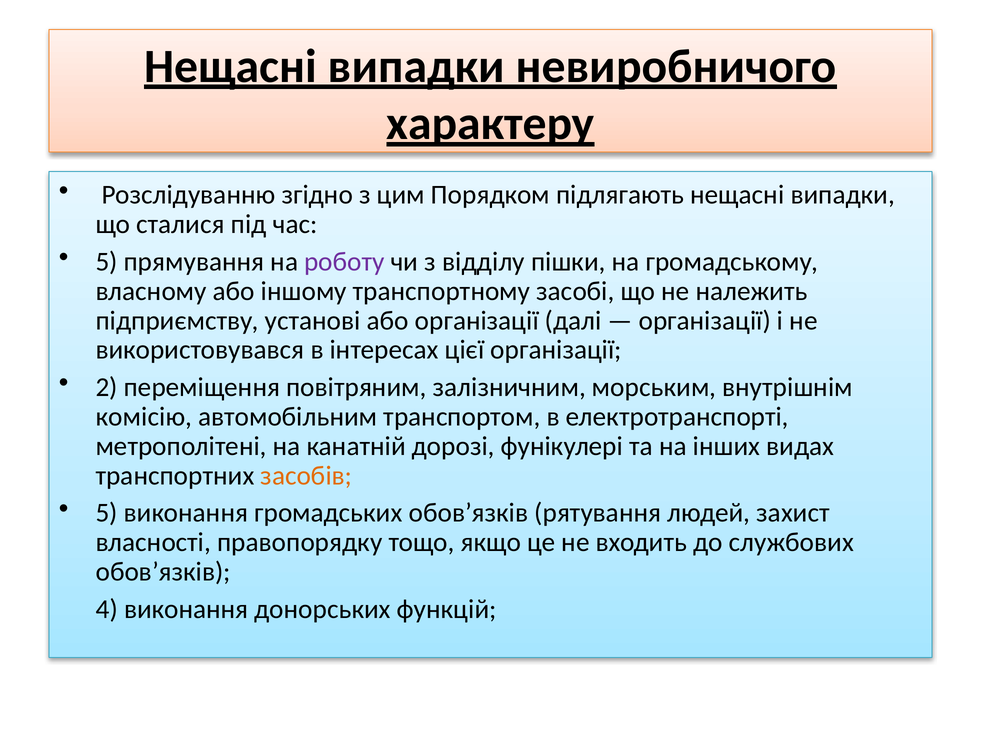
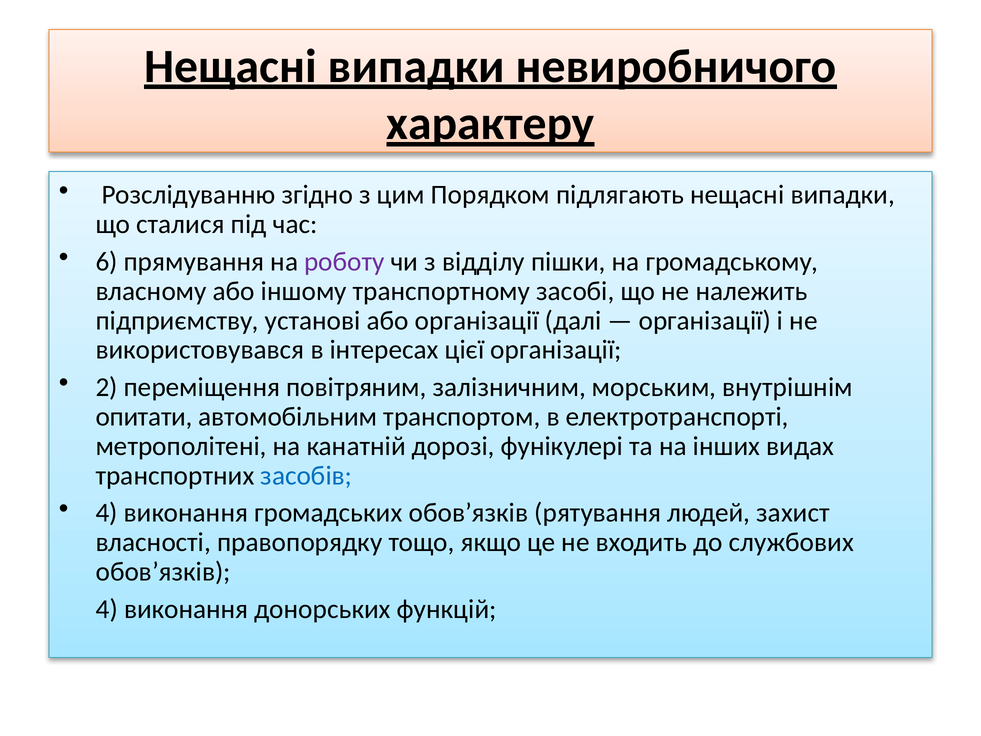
5 at (107, 262): 5 -> 6
комісію: комісію -> опитати
засобів colour: orange -> blue
5 at (107, 513): 5 -> 4
